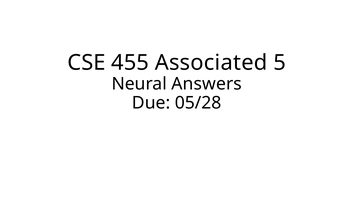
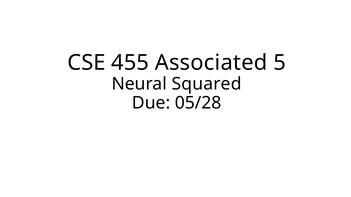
Answers: Answers -> Squared
